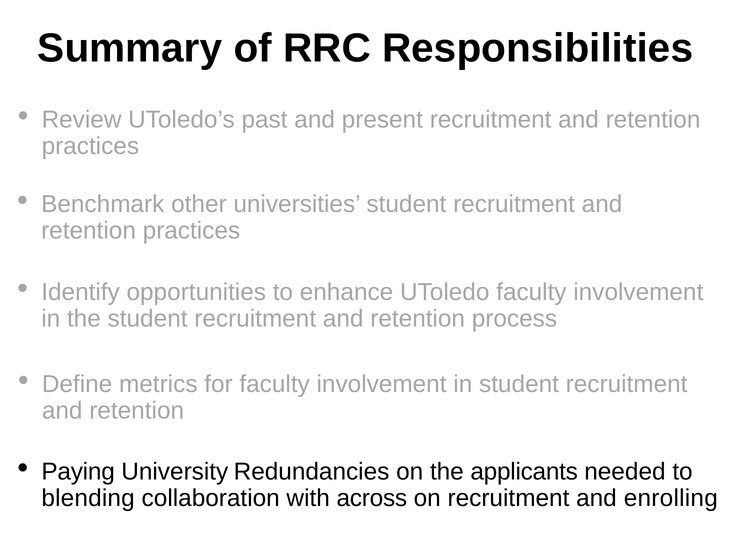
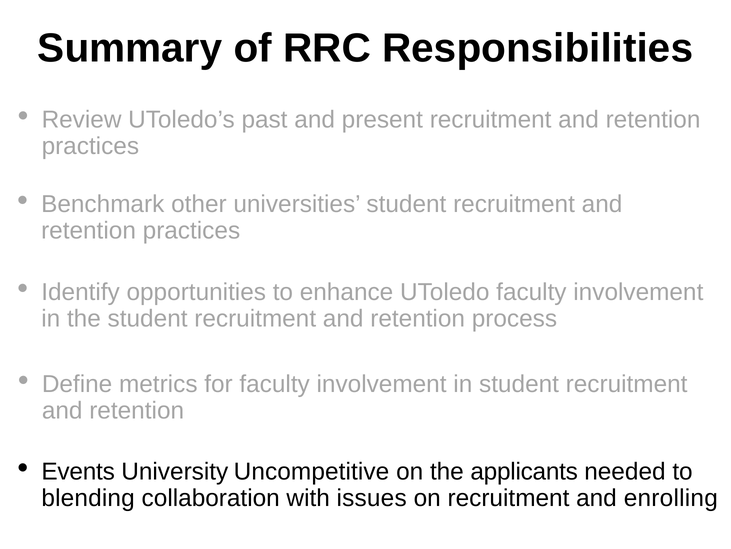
Paying: Paying -> Events
Redundancies: Redundancies -> Uncompetitive
across: across -> issues
